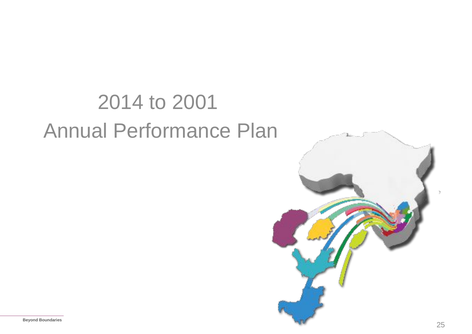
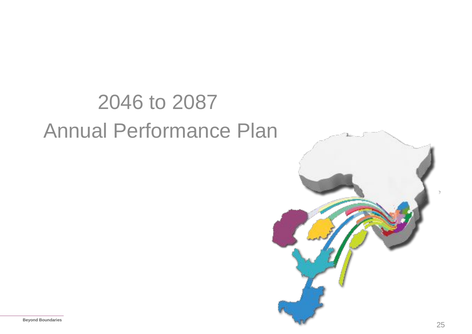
2014: 2014 -> 2046
2001: 2001 -> 2087
